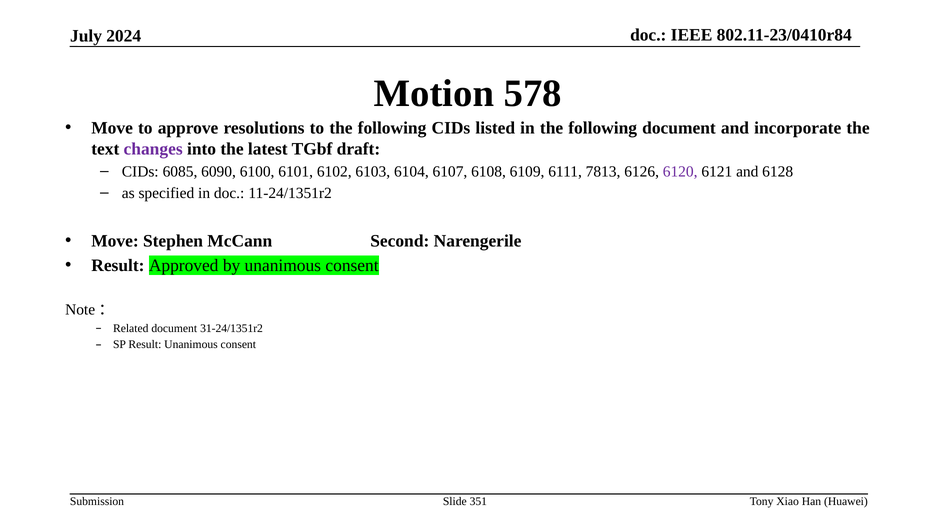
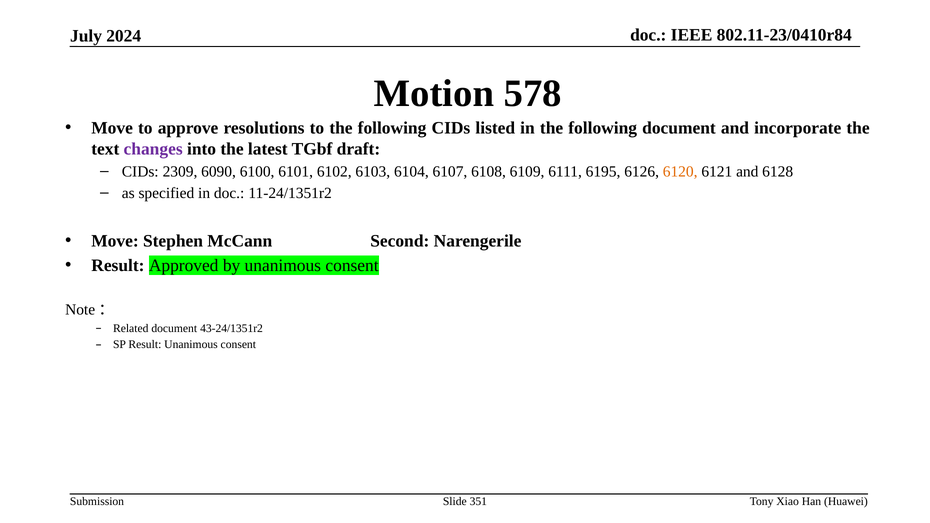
6085: 6085 -> 2309
7813: 7813 -> 6195
6120 colour: purple -> orange
31-24/1351r2: 31-24/1351r2 -> 43-24/1351r2
